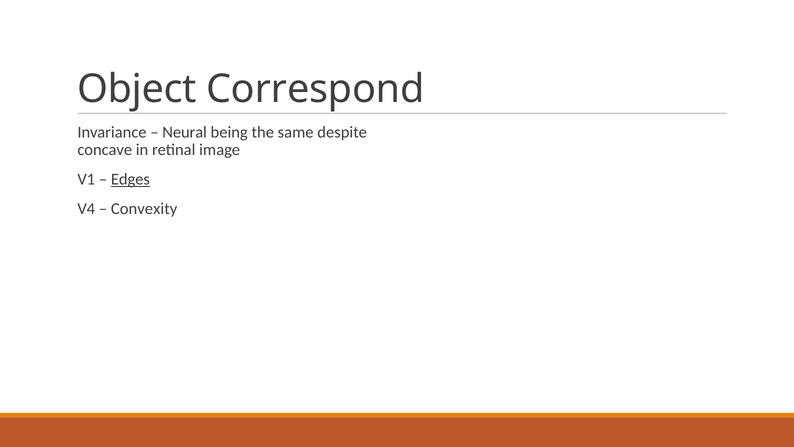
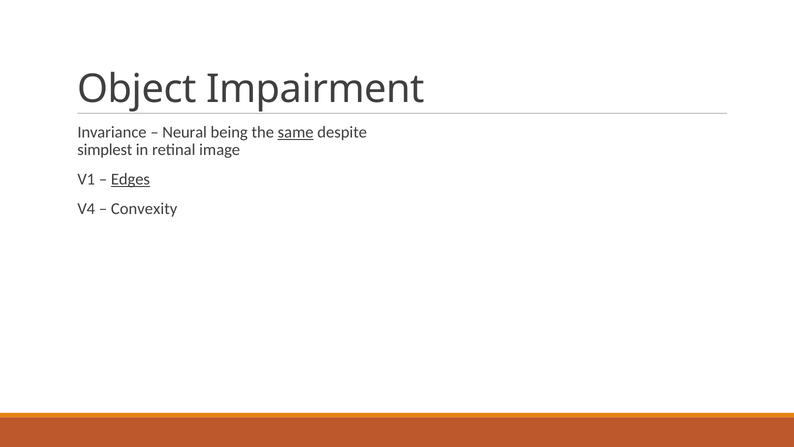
Correspond: Correspond -> Impairment
same underline: none -> present
concave: concave -> simplest
